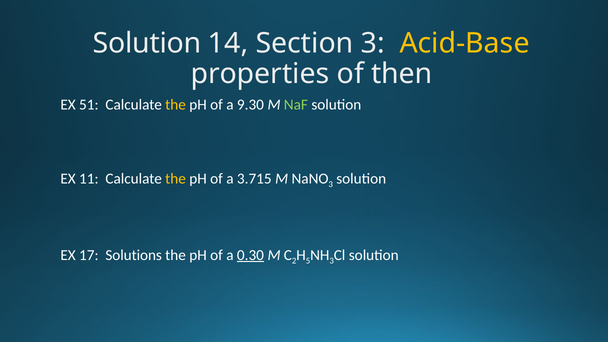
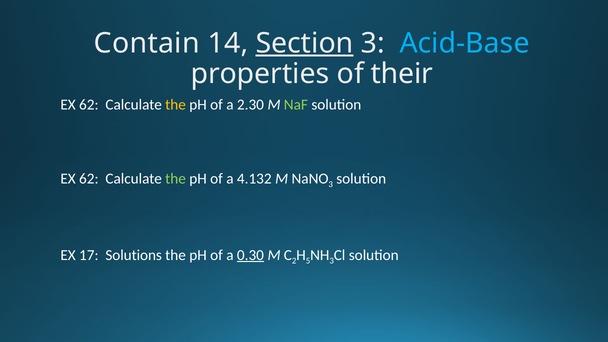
Solution at (147, 43): Solution -> Contain
Section underline: none -> present
Acid-Base colour: yellow -> light blue
then: then -> their
51 at (89, 105): 51 -> 62
9.30: 9.30 -> 2.30
11 at (89, 179): 11 -> 62
the at (176, 179) colour: yellow -> light green
3.715: 3.715 -> 4.132
